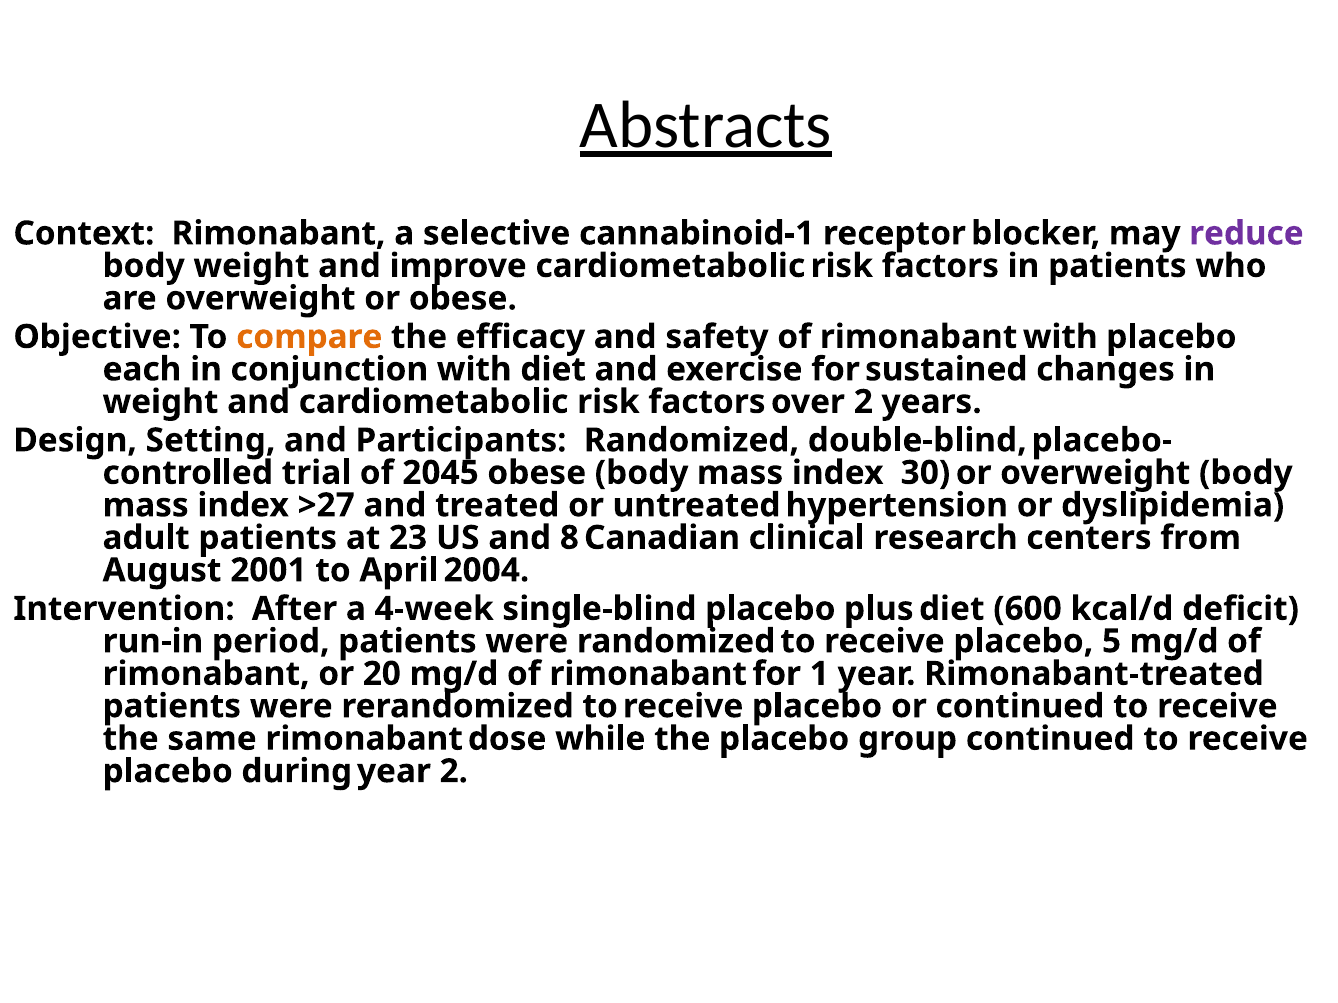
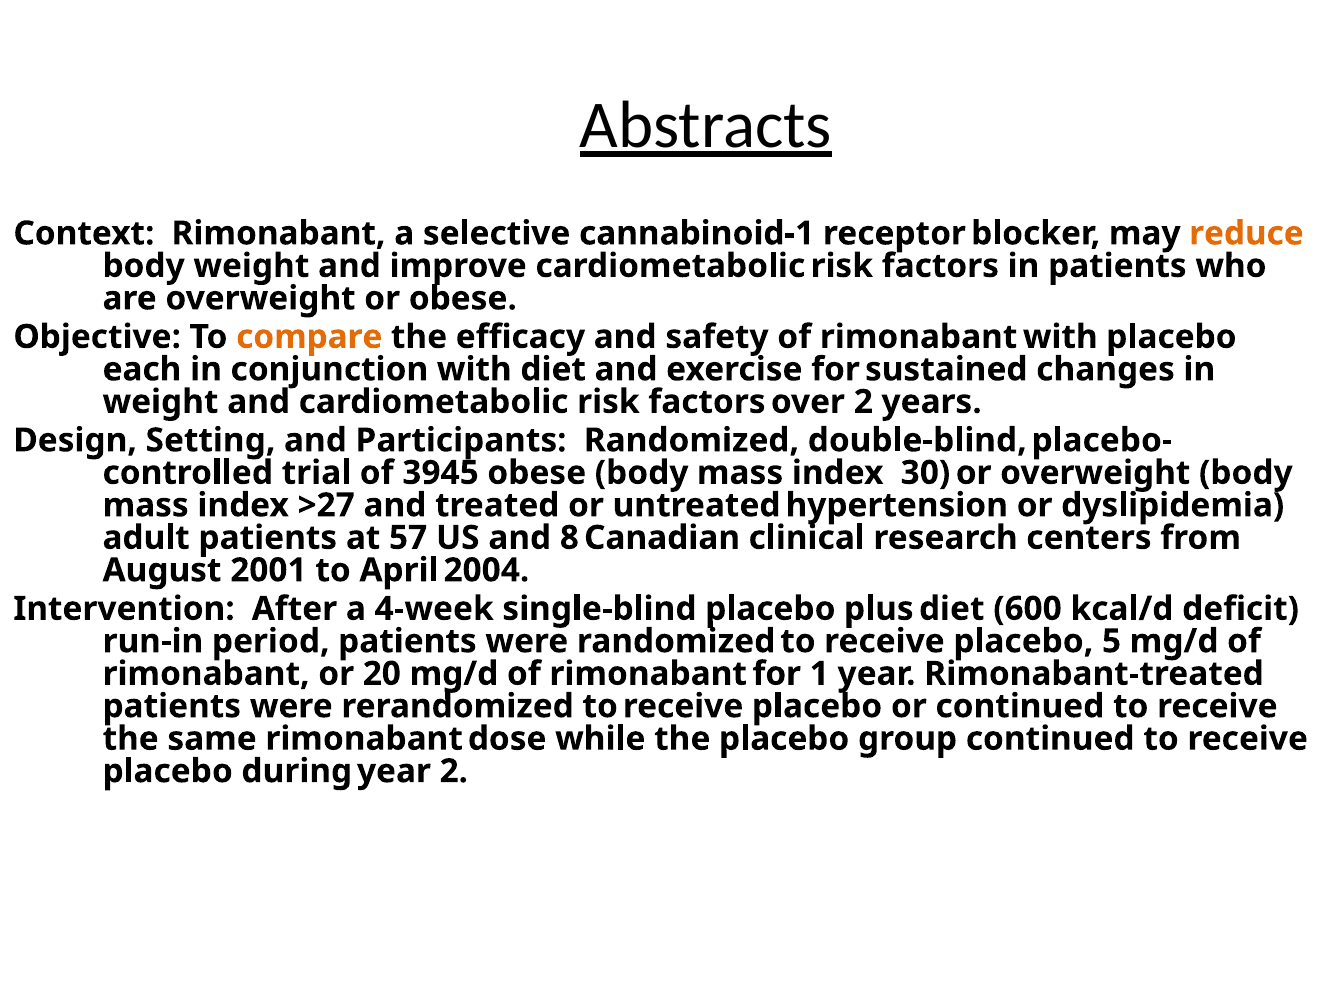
reduce colour: purple -> orange
2045: 2045 -> 3945
23: 23 -> 57
